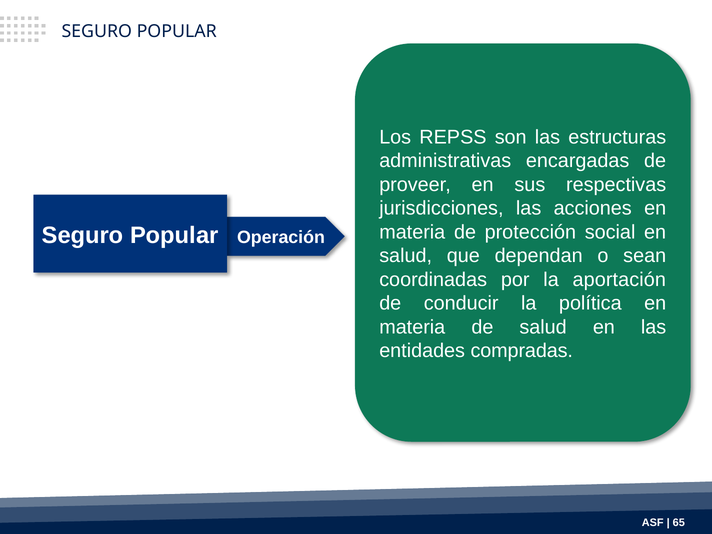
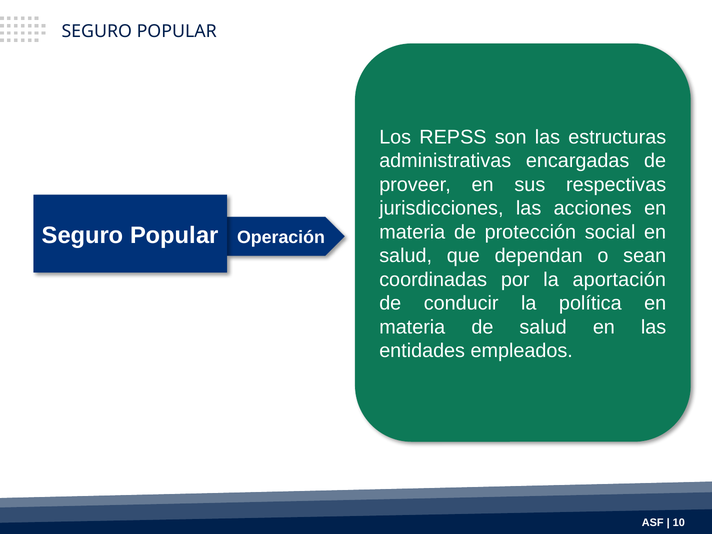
compradas: compradas -> empleados
65: 65 -> 10
